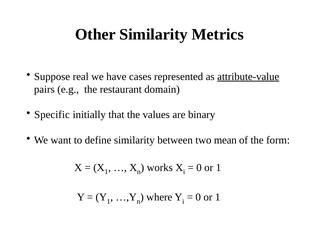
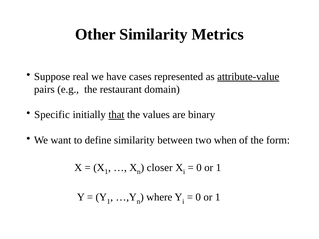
that underline: none -> present
mean: mean -> when
works: works -> closer
